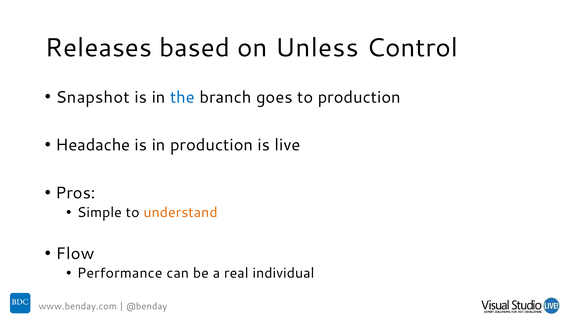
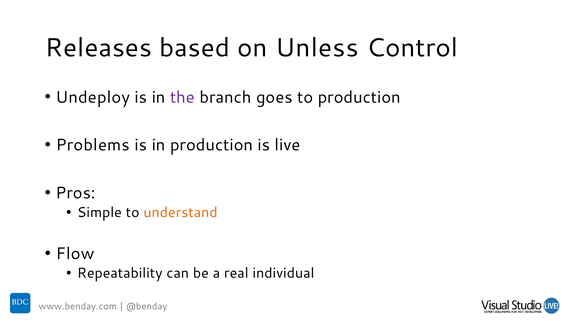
Snapshot: Snapshot -> Undeploy
the colour: blue -> purple
Headache: Headache -> Problems
Performance: Performance -> Repeatability
